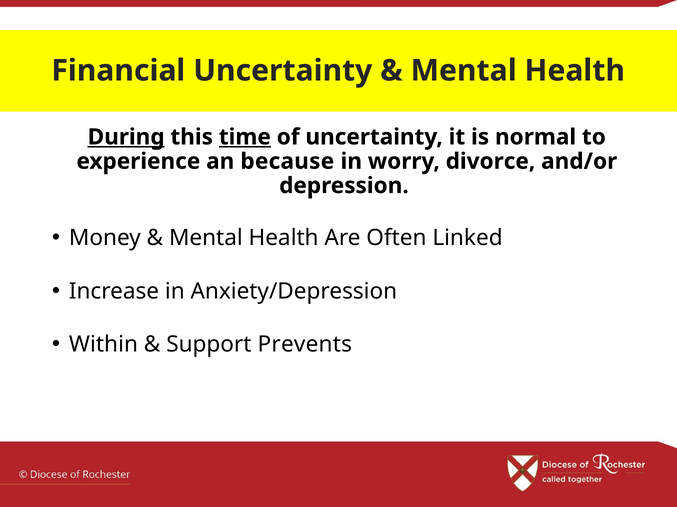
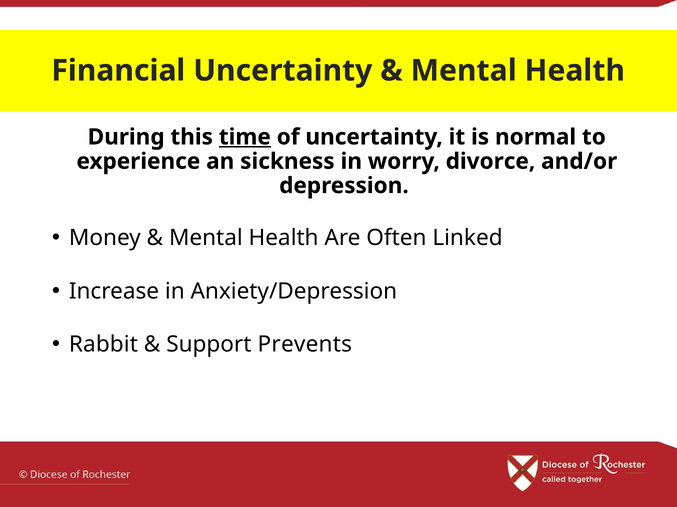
During underline: present -> none
because: because -> sickness
Within: Within -> Rabbit
